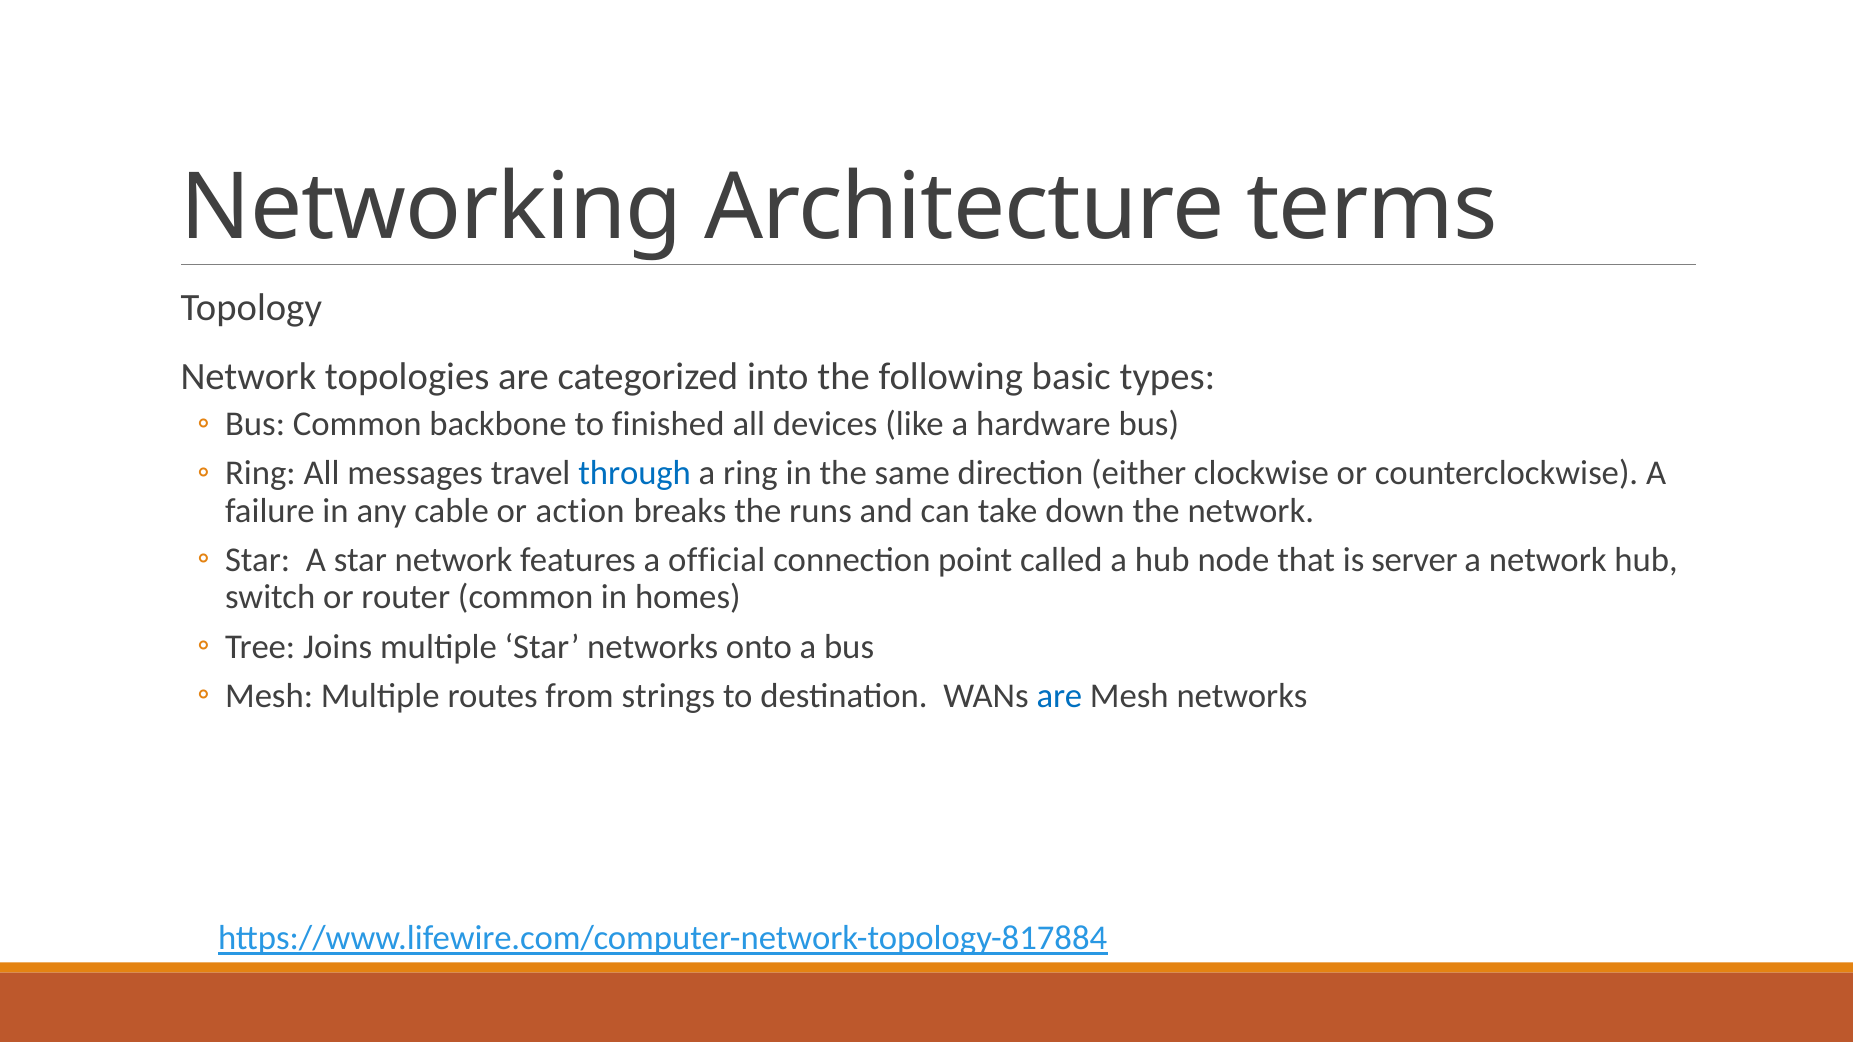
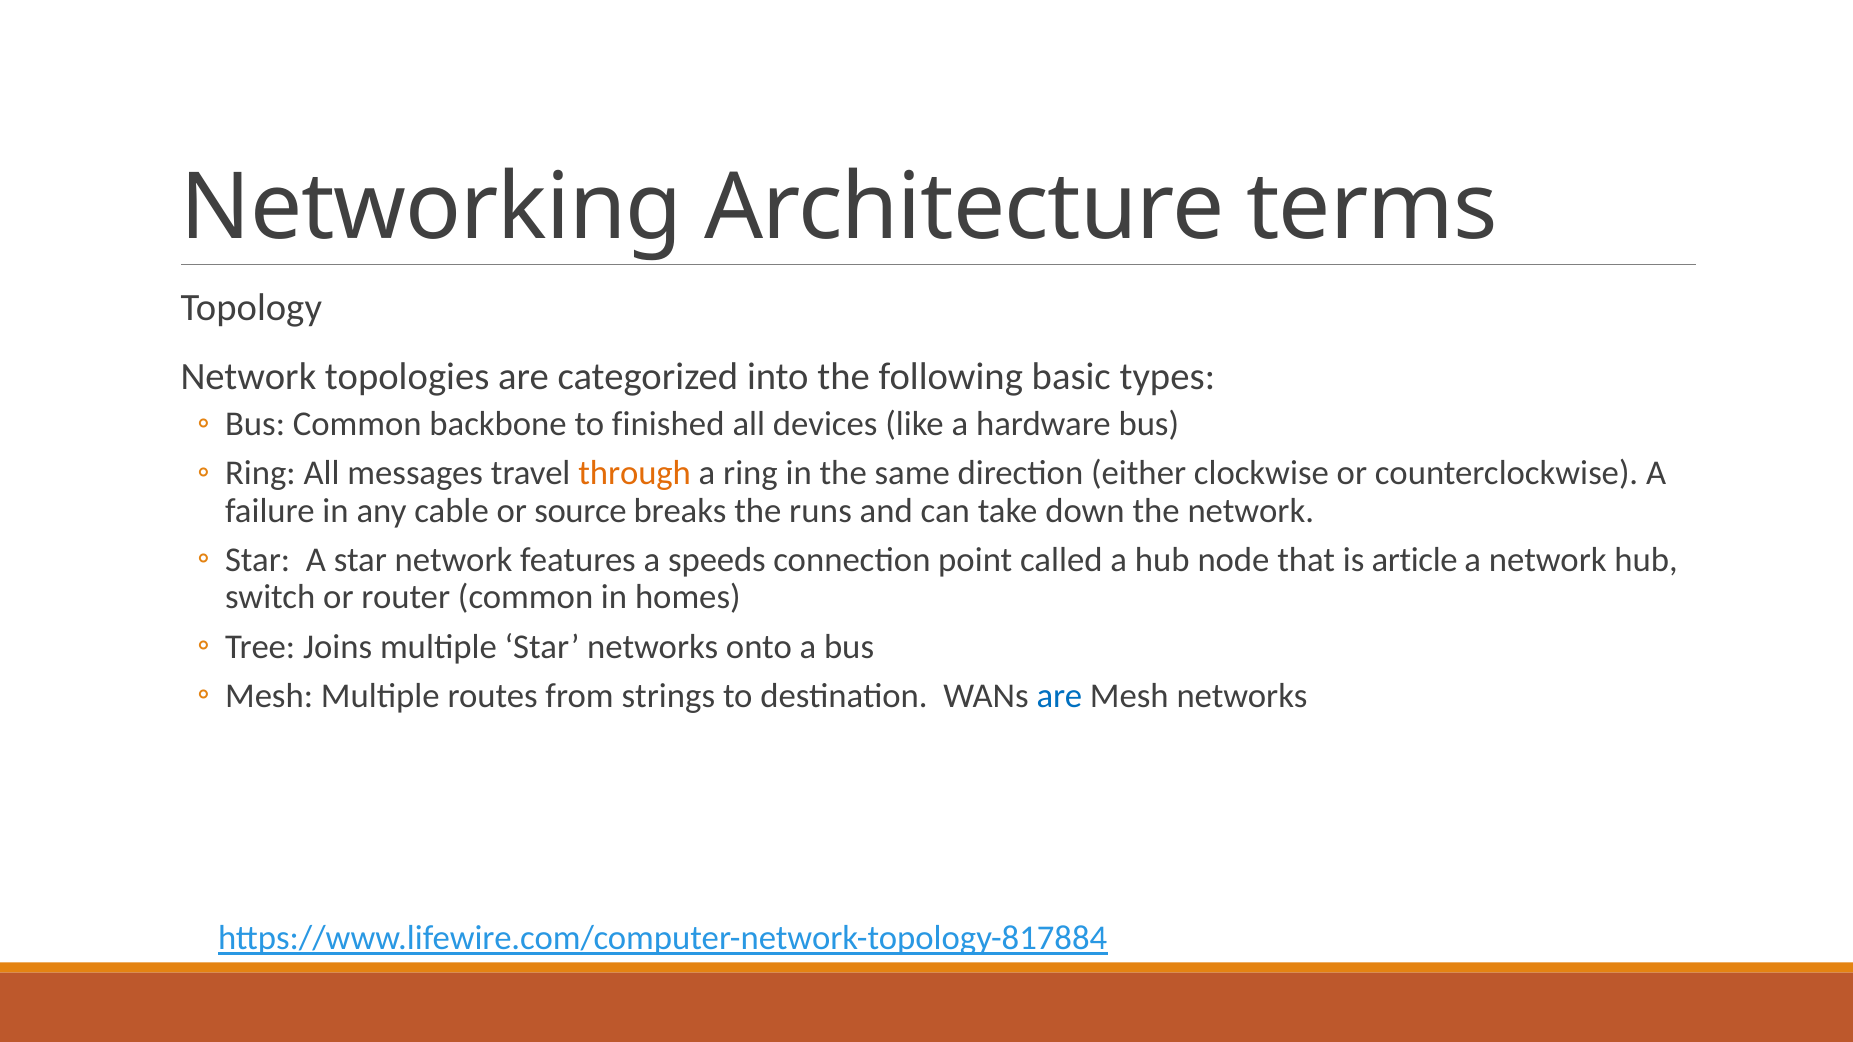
through colour: blue -> orange
action: action -> source
official: official -> speeds
server: server -> article
